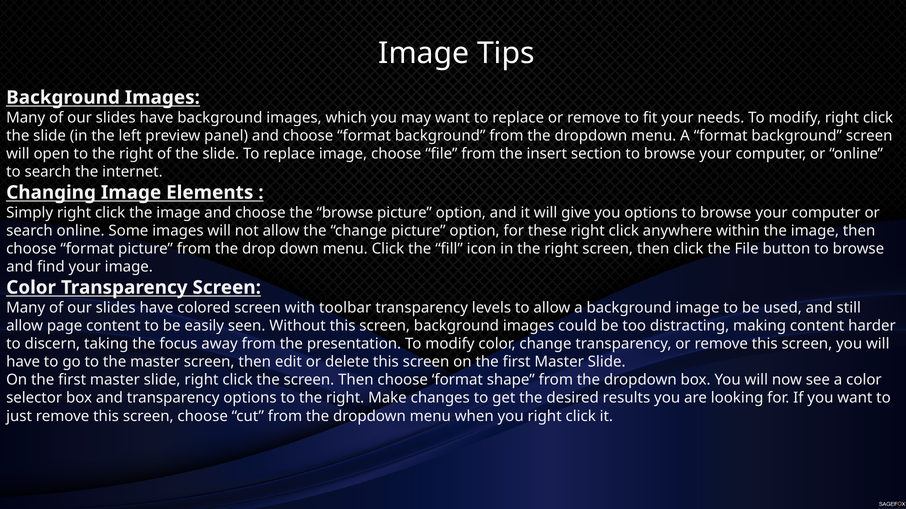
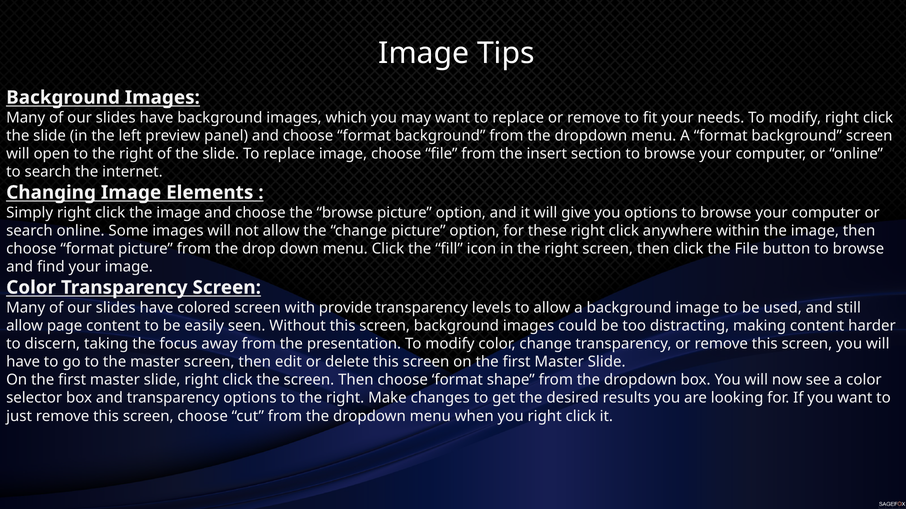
toolbar: toolbar -> provide
